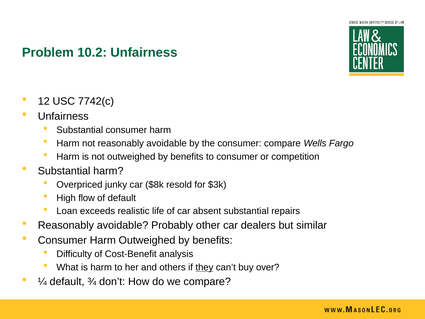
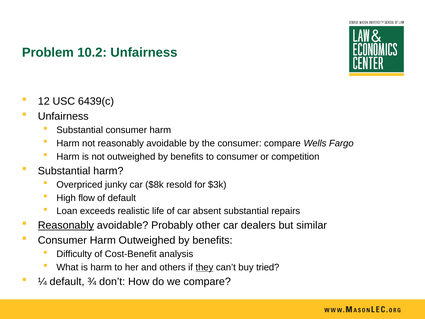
7742(c: 7742(c -> 6439(c
Reasonably at (66, 225) underline: none -> present
over: over -> tried
